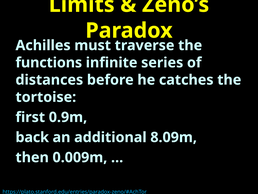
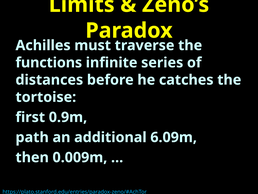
back: back -> path
8.09m: 8.09m -> 6.09m
